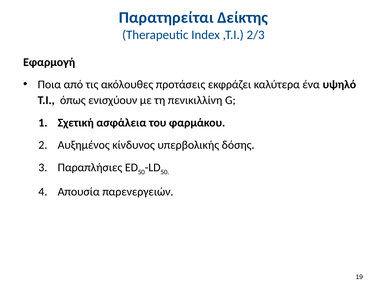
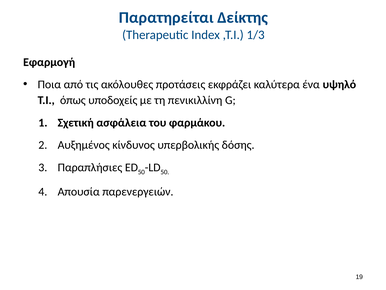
2/3: 2/3 -> 1/3
ενισχύουν: ενισχύουν -> υποδοχείς
